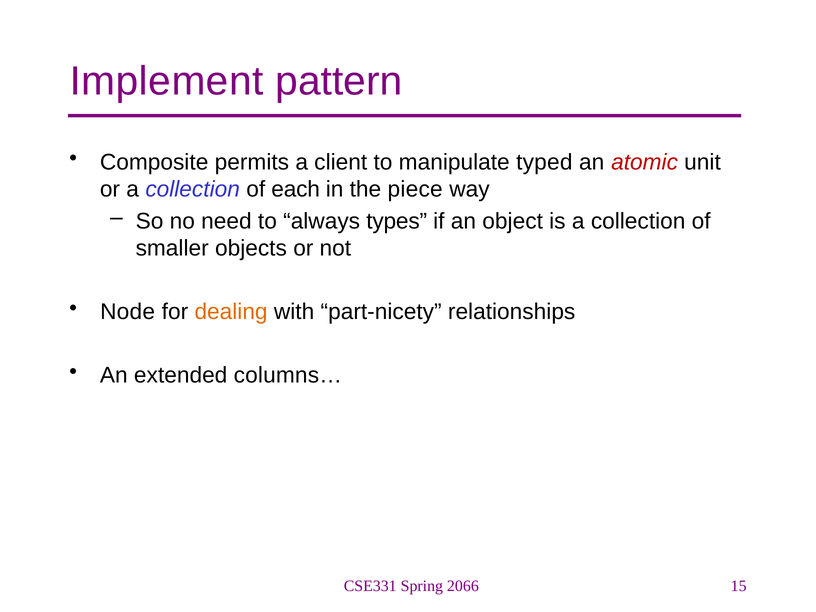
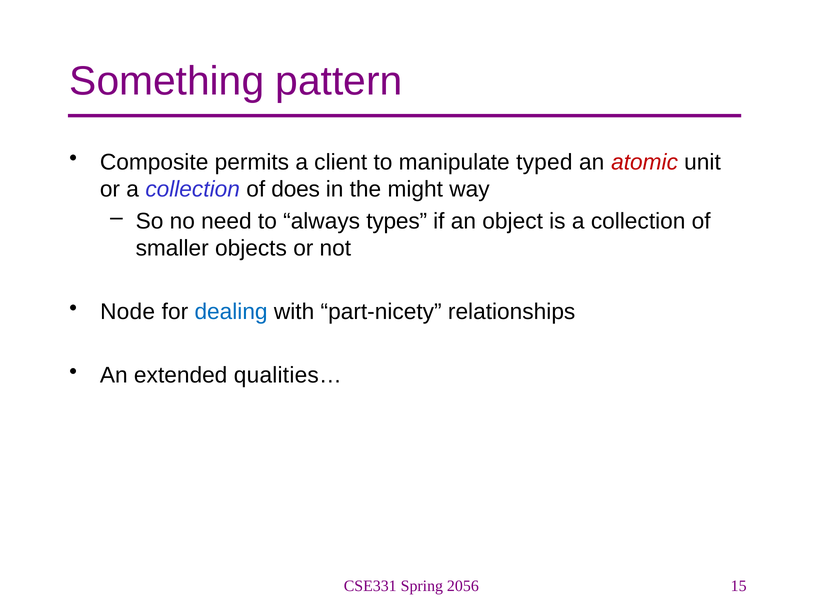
Implement: Implement -> Something
each: each -> does
piece: piece -> might
dealing colour: orange -> blue
columns…: columns… -> qualities…
2066: 2066 -> 2056
